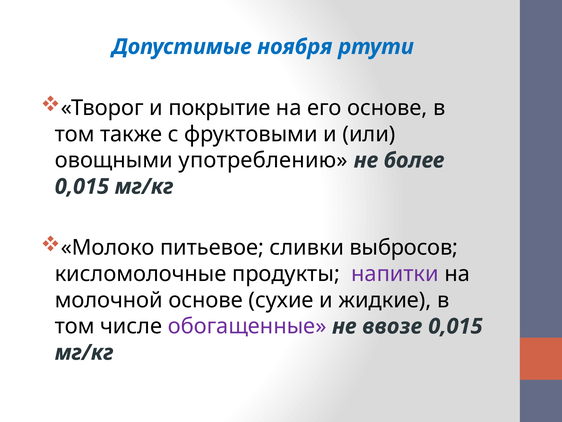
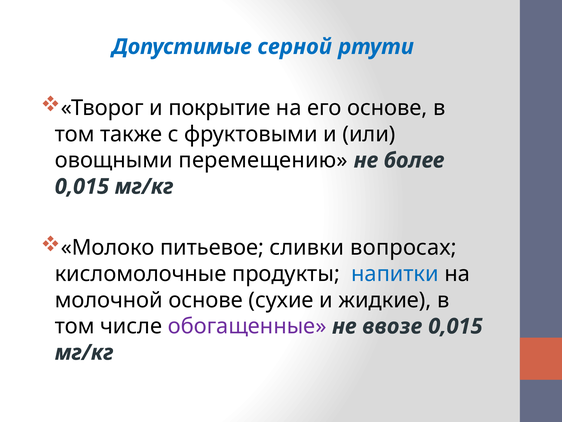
ноября: ноября -> серной
употреблению: употреблению -> перемещению
выбросов: выбросов -> вопросах
напитки colour: purple -> blue
